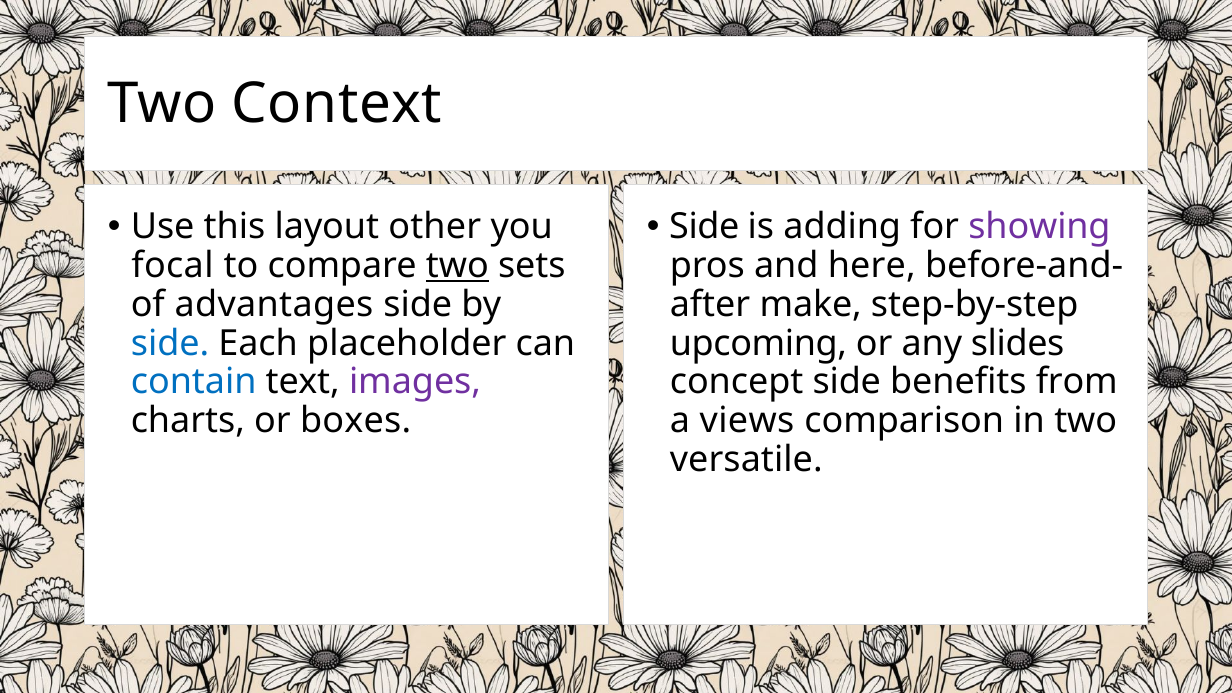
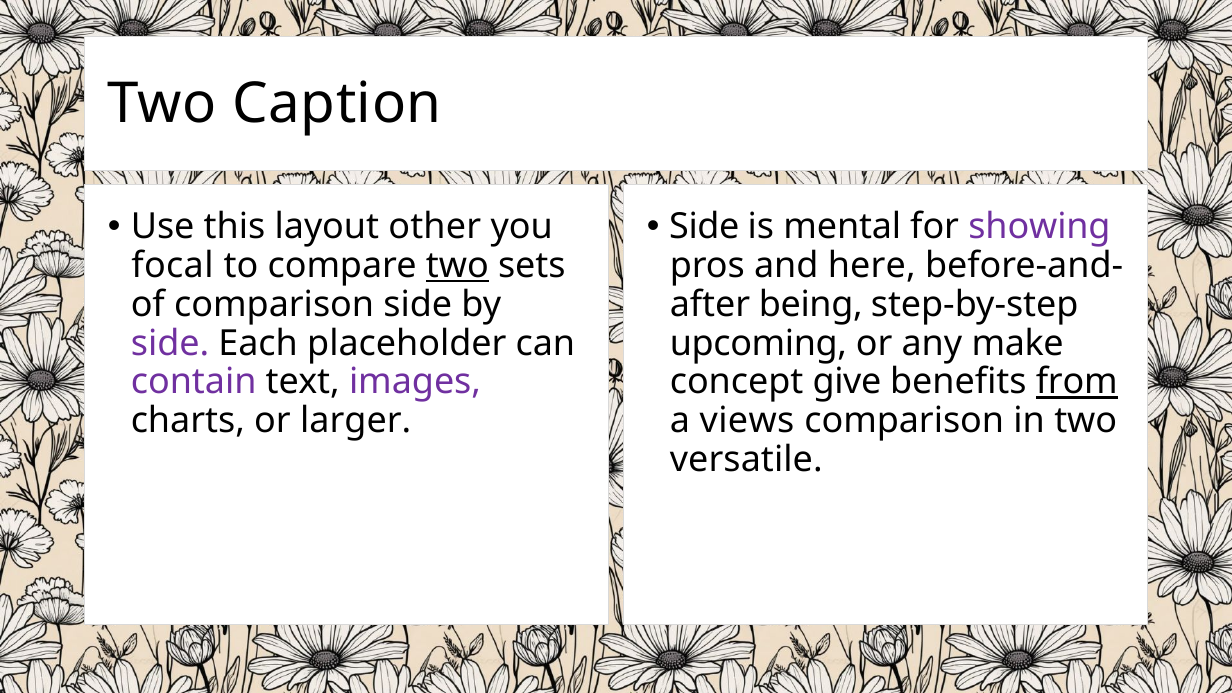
Context: Context -> Caption
adding: adding -> mental
of advantages: advantages -> comparison
make: make -> being
side at (170, 343) colour: blue -> purple
slides: slides -> make
contain colour: blue -> purple
concept side: side -> give
from underline: none -> present
boxes: boxes -> larger
